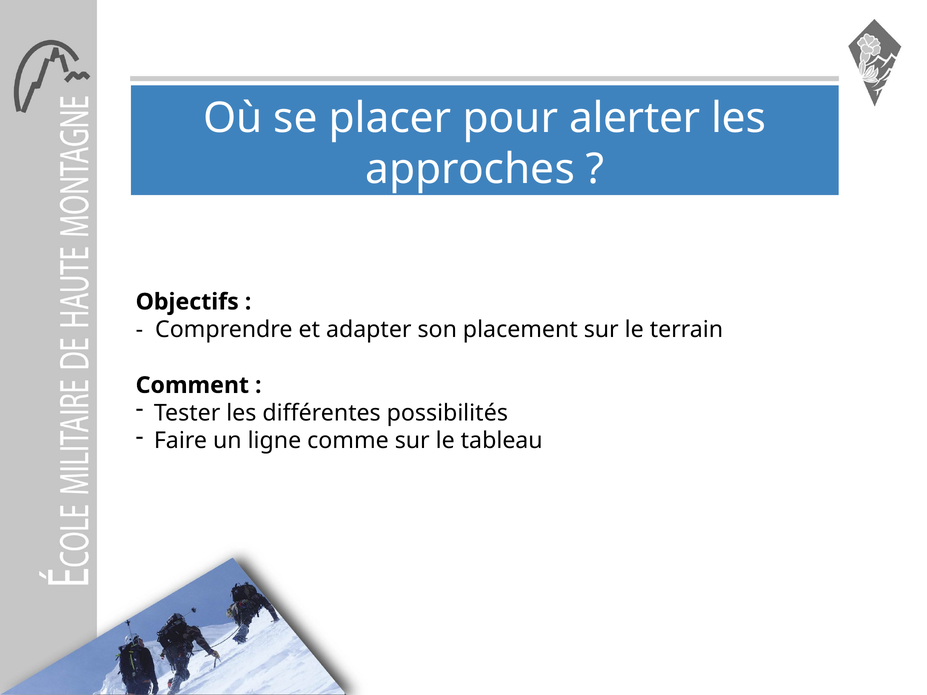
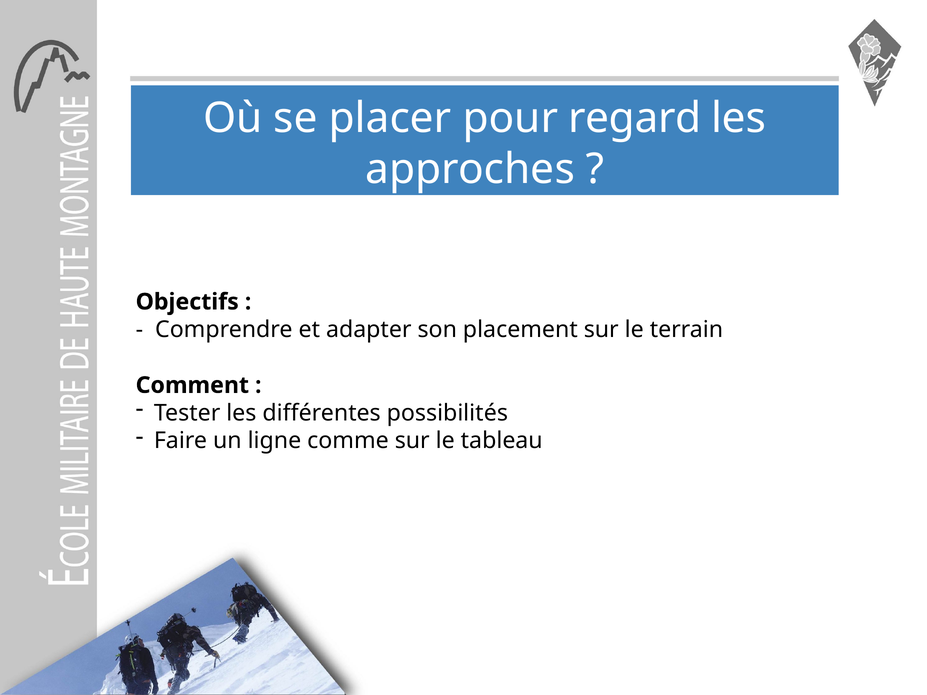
alerter: alerter -> regard
